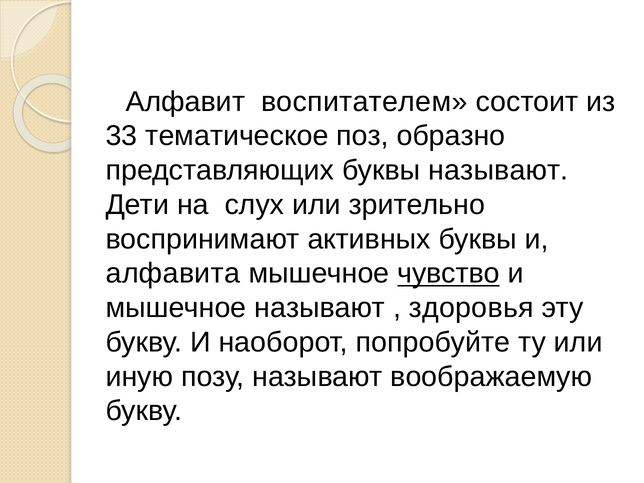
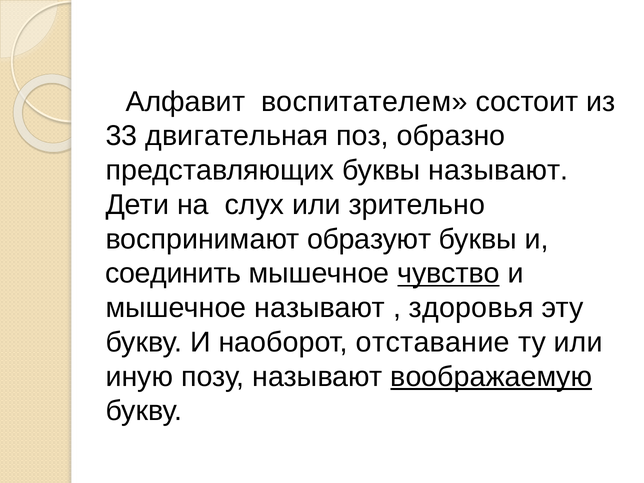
тематическое: тематическое -> двигательная
активных: активных -> образуют
алфавита: алфавита -> соединить
попробуйте: попробуйте -> отставание
воображаемую underline: none -> present
